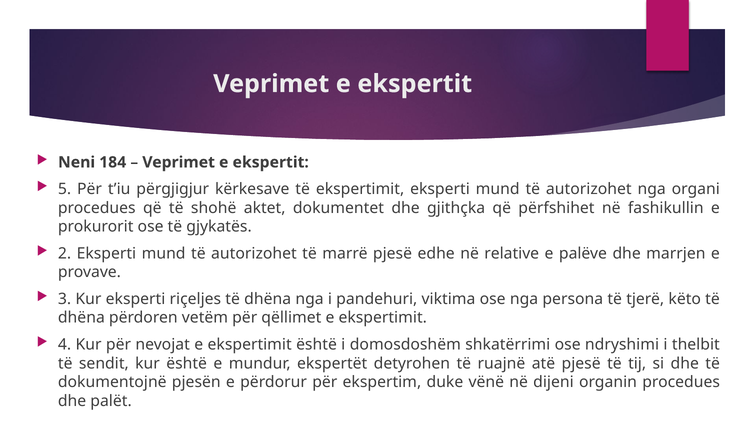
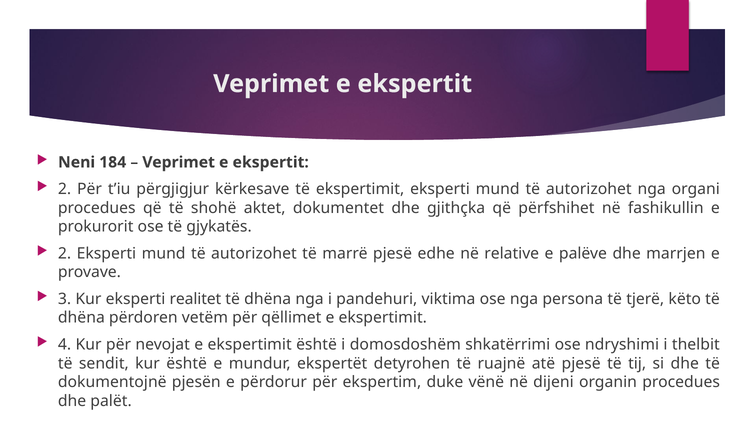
5 at (65, 189): 5 -> 2
riçeljes: riçeljes -> realitet
